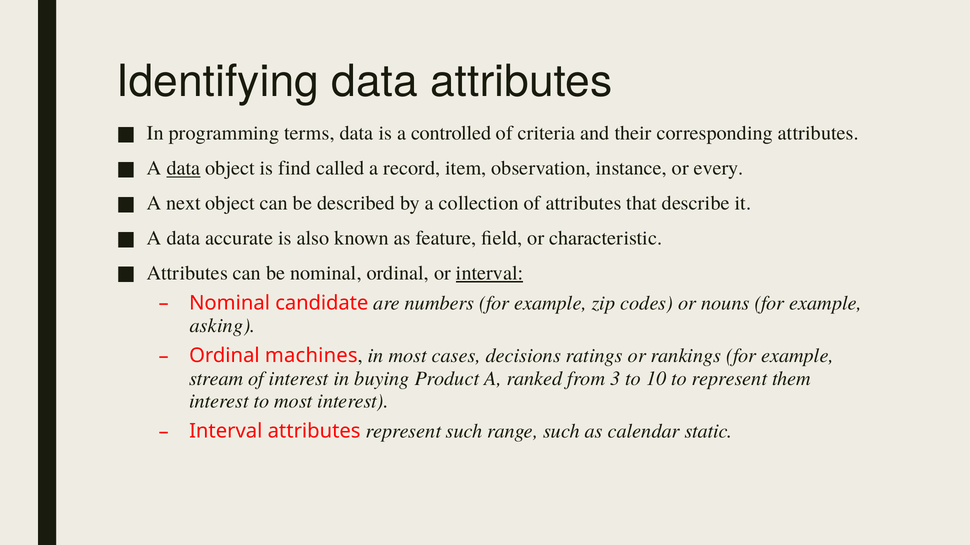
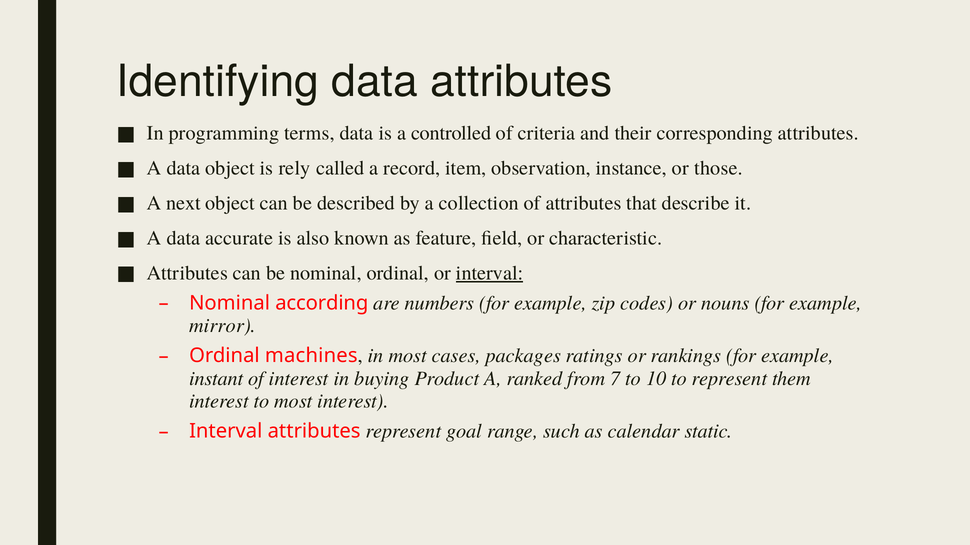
data at (183, 168) underline: present -> none
find: find -> rely
every: every -> those
candidate: candidate -> according
asking: asking -> mirror
decisions: decisions -> packages
stream: stream -> instant
3: 3 -> 7
represent such: such -> goal
